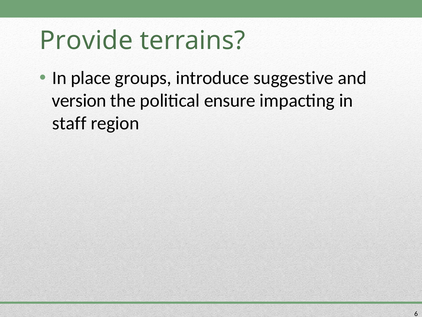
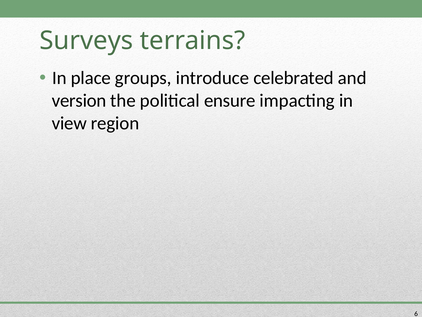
Provide: Provide -> Surveys
suggestive: suggestive -> celebrated
staff: staff -> view
